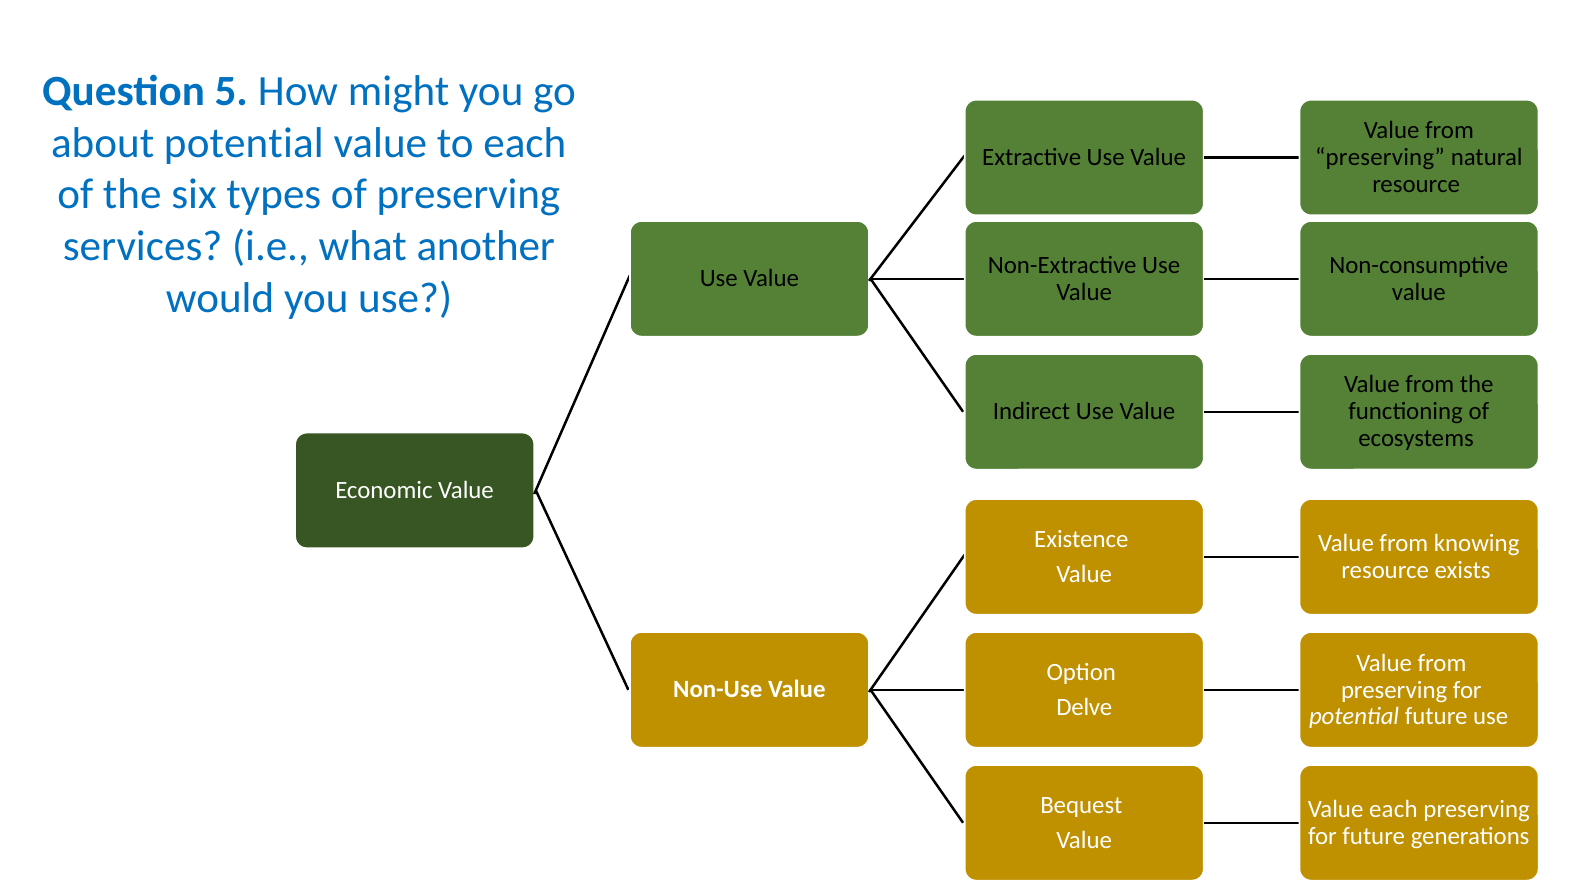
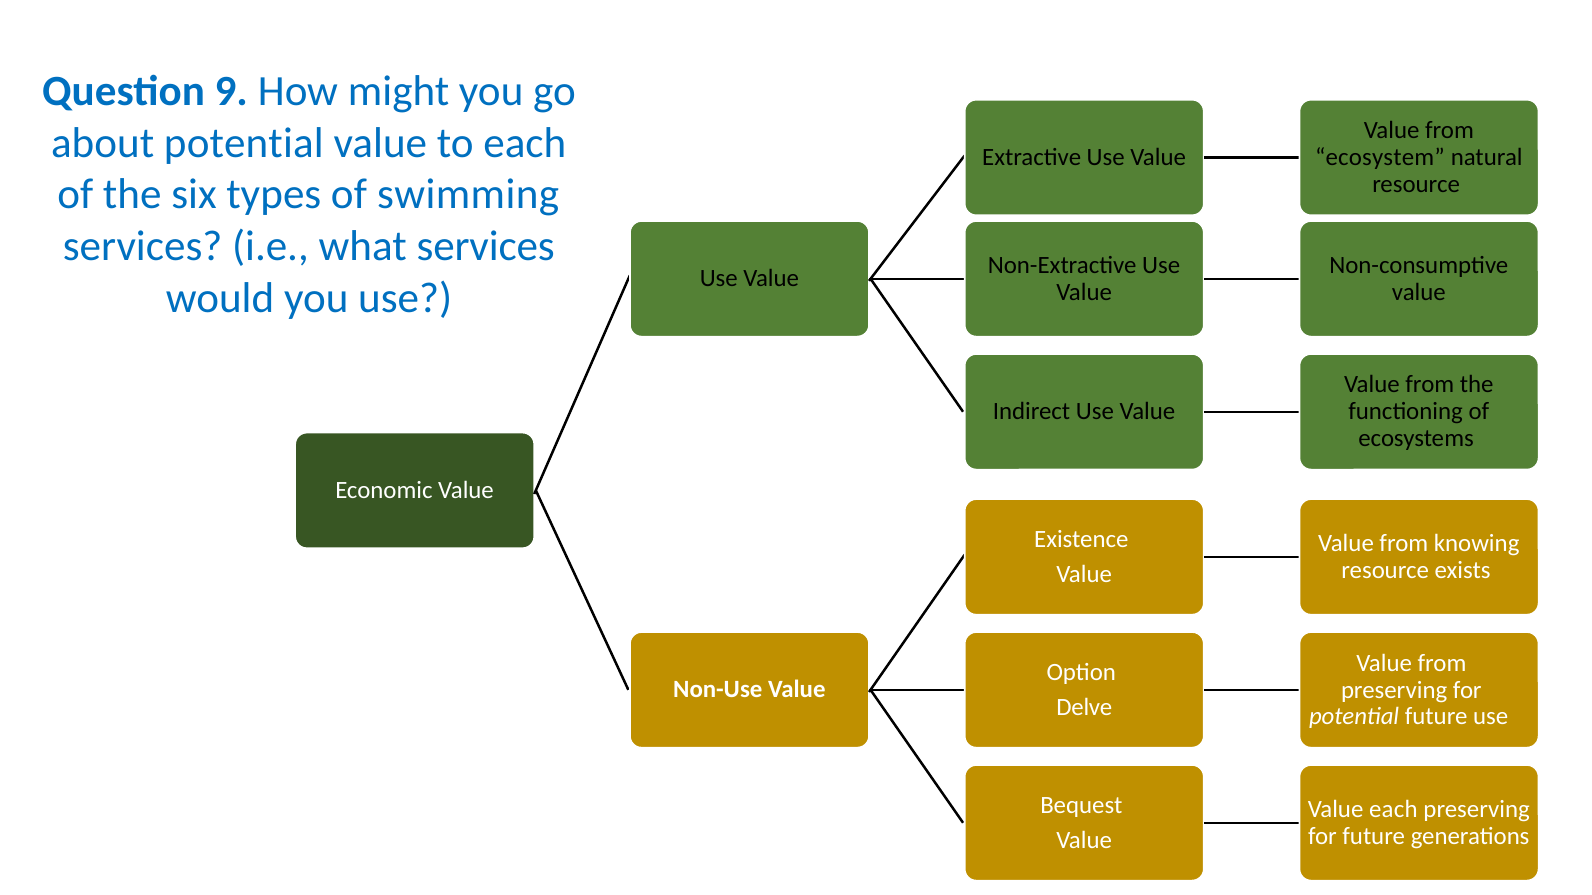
5: 5 -> 9
preserving at (1380, 157): preserving -> ecosystem
of preserving: preserving -> swimming
what another: another -> services
